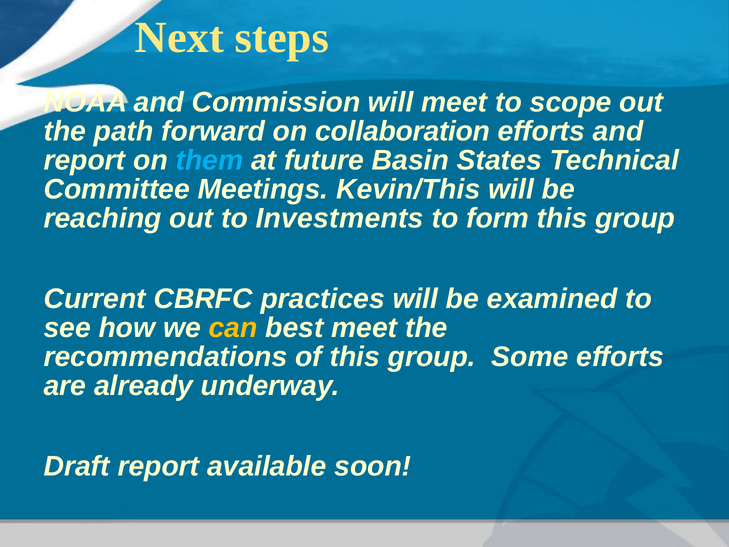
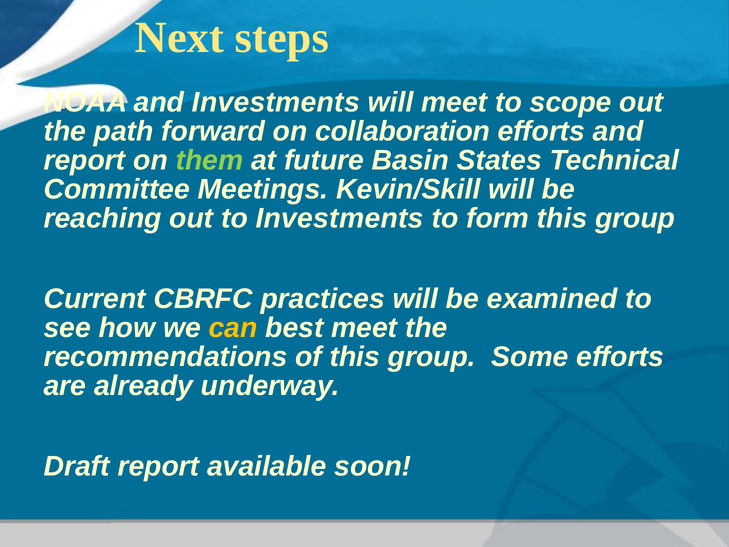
and Commission: Commission -> Investments
them colour: light blue -> light green
Kevin/This: Kevin/This -> Kevin/Skill
